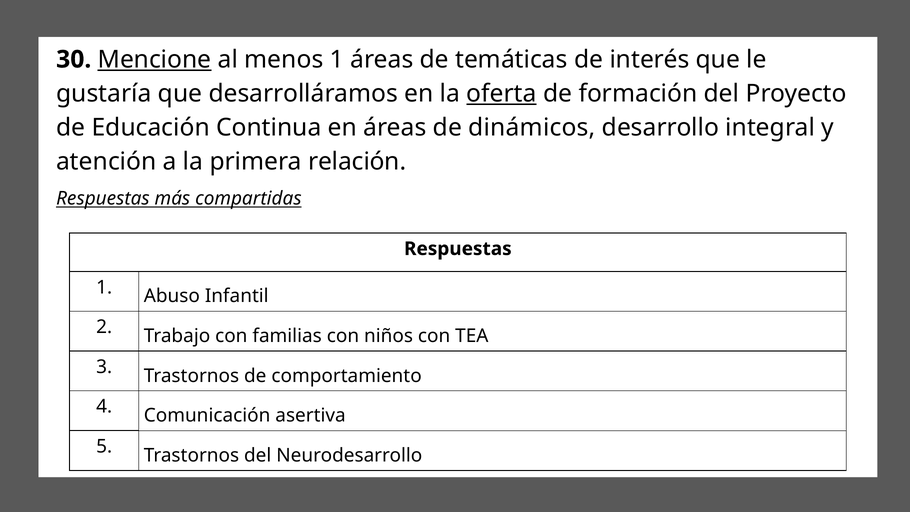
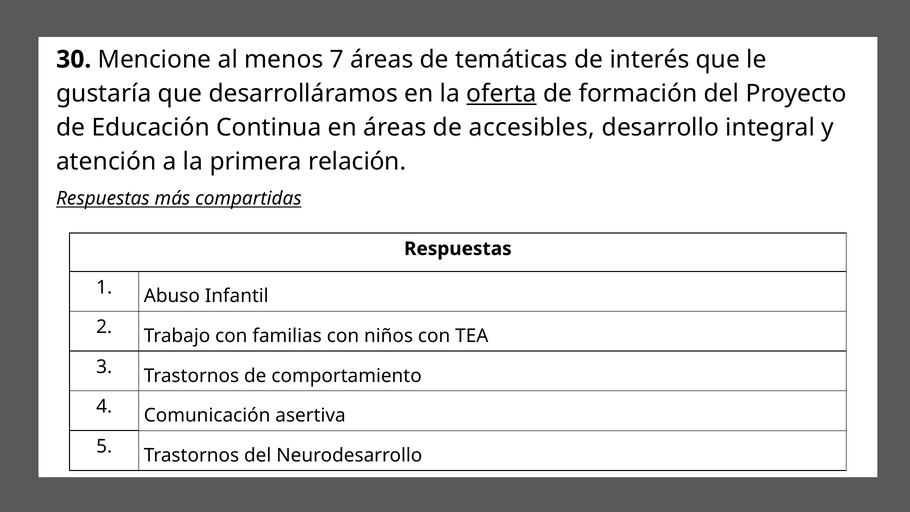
Mencione underline: present -> none
menos 1: 1 -> 7
dinámicos: dinámicos -> accesibles
